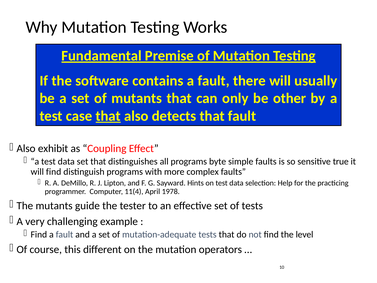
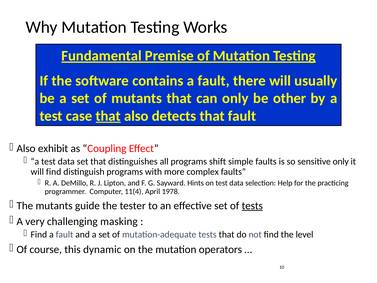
byte: byte -> shift
sensitive true: true -> only
tests at (252, 205) underline: none -> present
example: example -> masking
different: different -> dynamic
